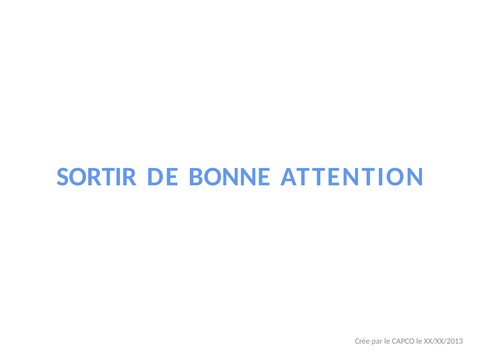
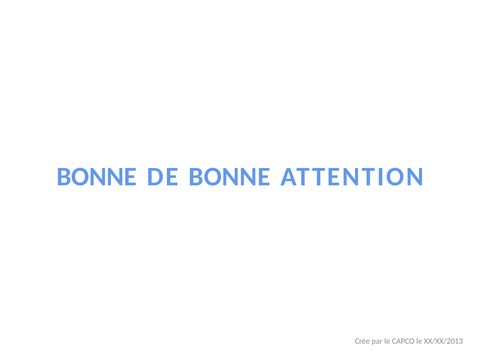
SORTIR at (97, 176): SORTIR -> BONNE
